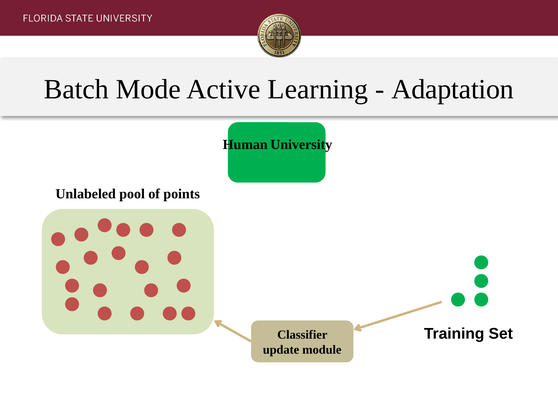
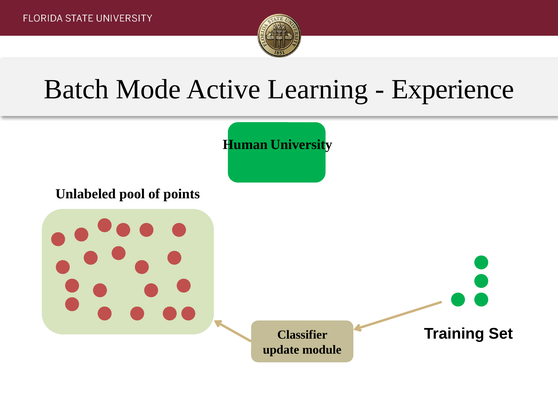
Adaptation: Adaptation -> Experience
